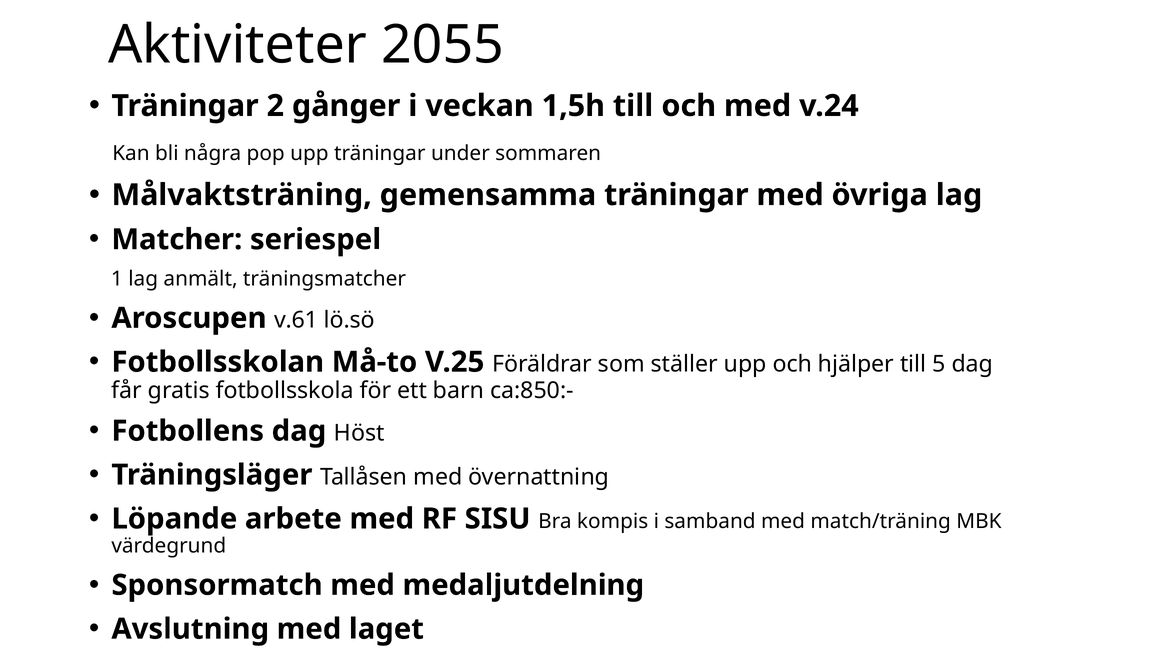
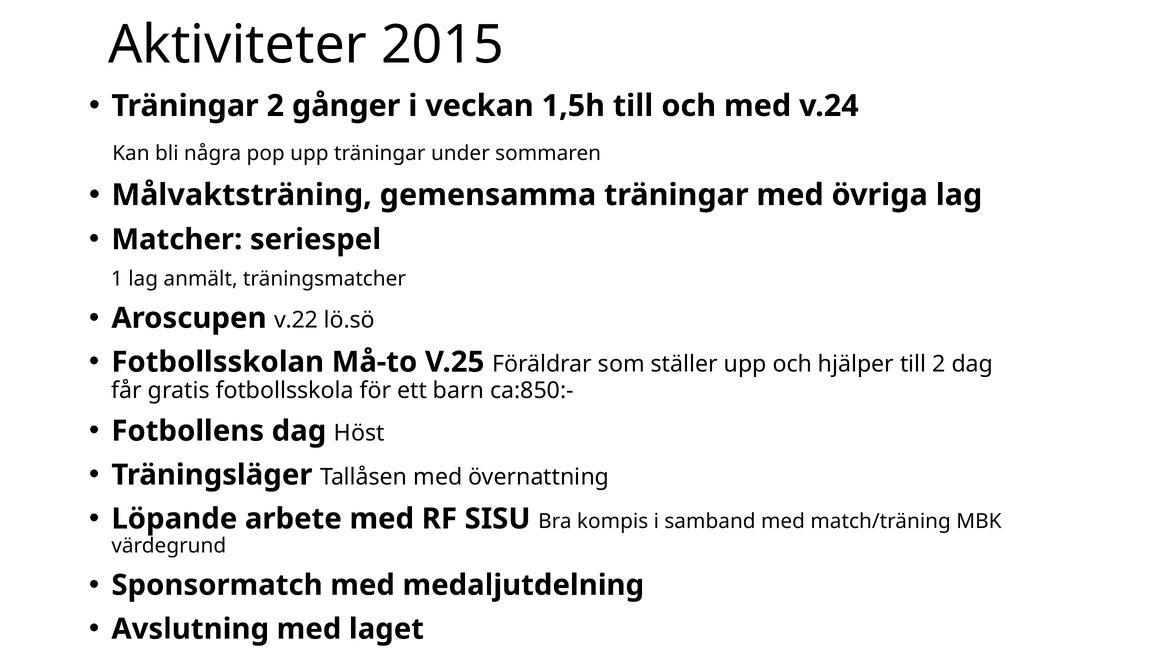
2055: 2055 -> 2015
v.61: v.61 -> v.22
till 5: 5 -> 2
